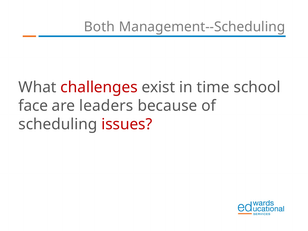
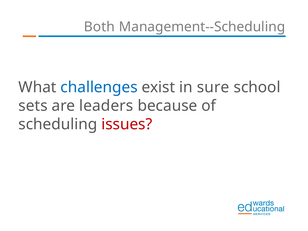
challenges colour: red -> blue
time: time -> sure
face: face -> sets
